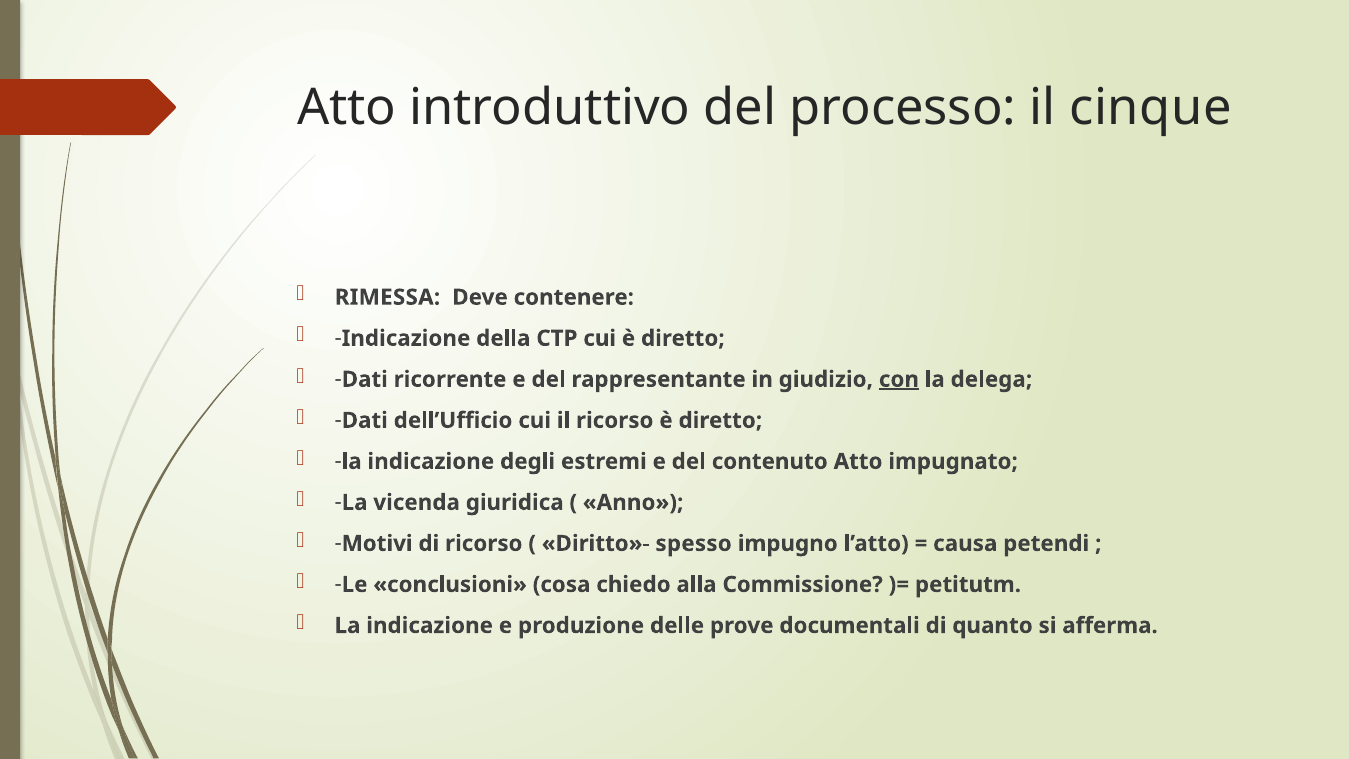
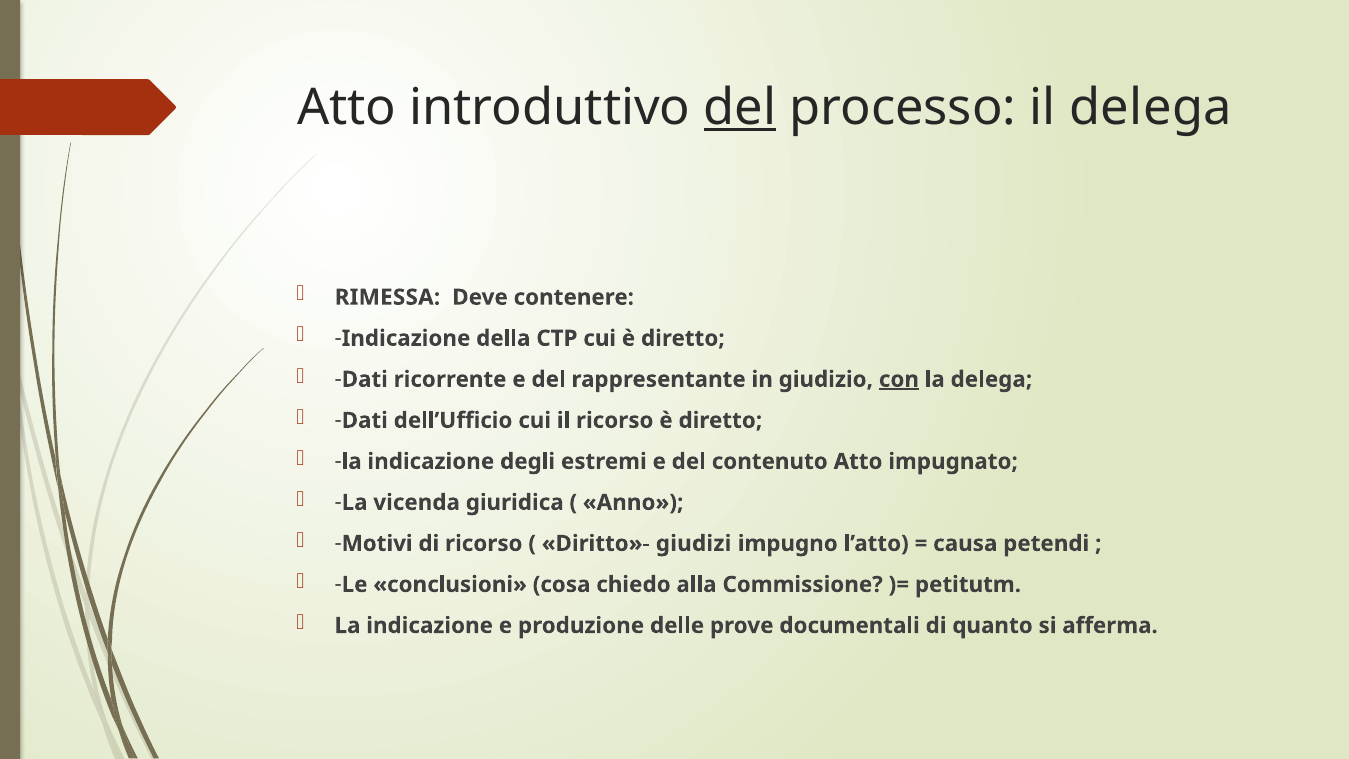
del at (740, 108) underline: none -> present
il cinque: cinque -> delega
spesso: spesso -> giudizi
